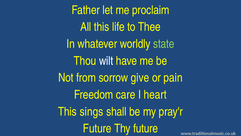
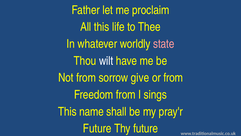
state colour: light green -> pink
or pain: pain -> from
Freedom care: care -> from
heart: heart -> sings
sings: sings -> name
